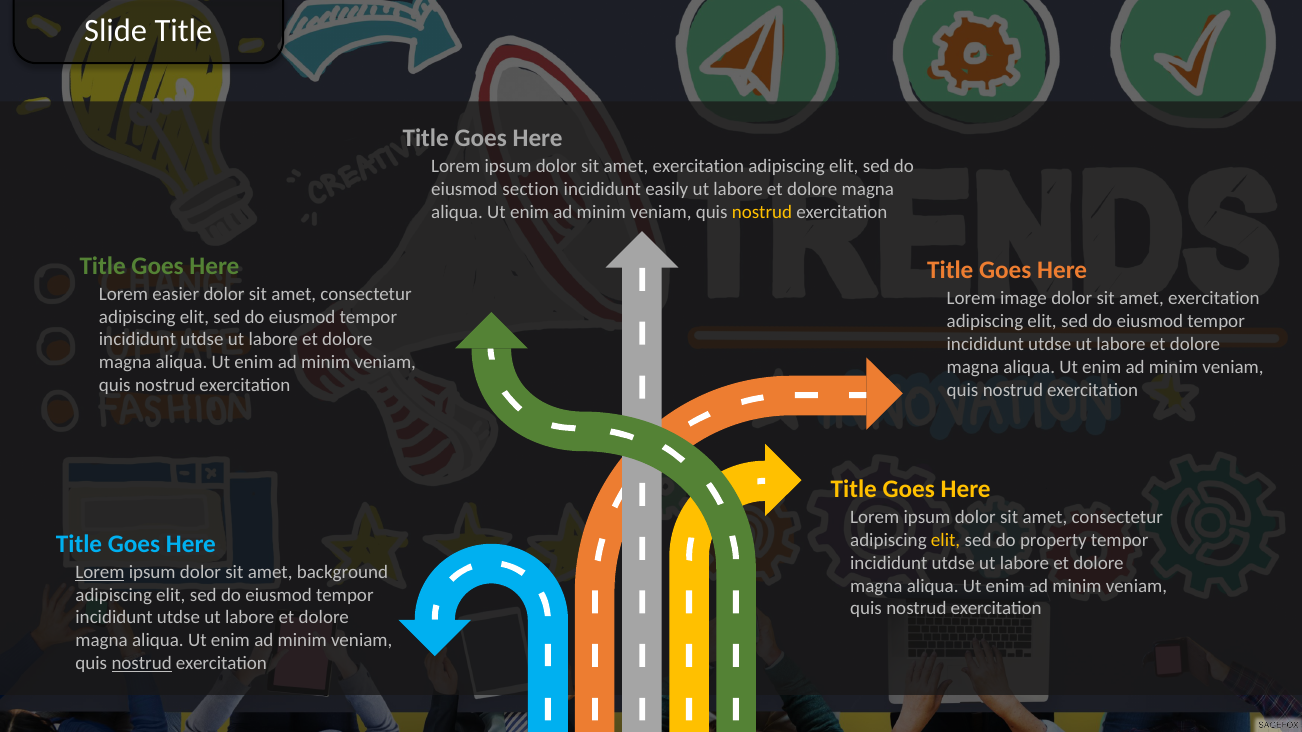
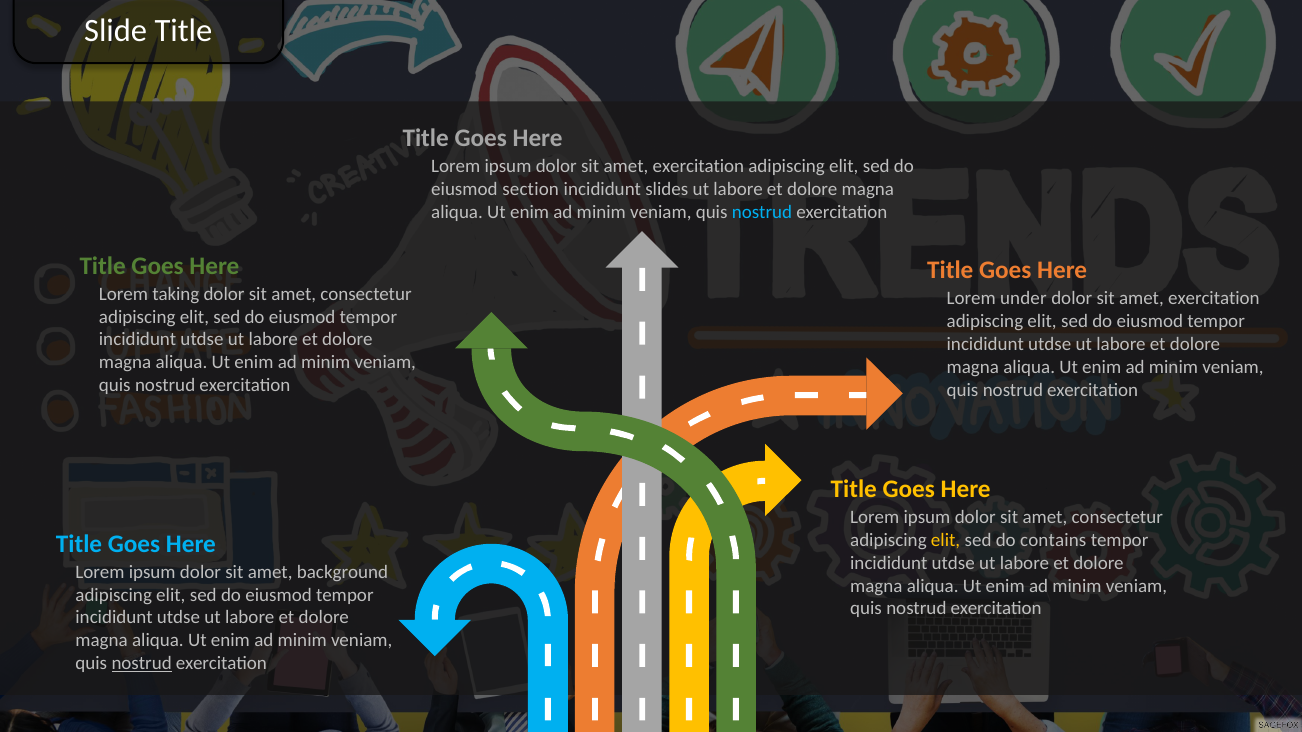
easily: easily -> slides
nostrud at (762, 212) colour: yellow -> light blue
easier: easier -> taking
image: image -> under
property: property -> contains
Lorem at (100, 572) underline: present -> none
